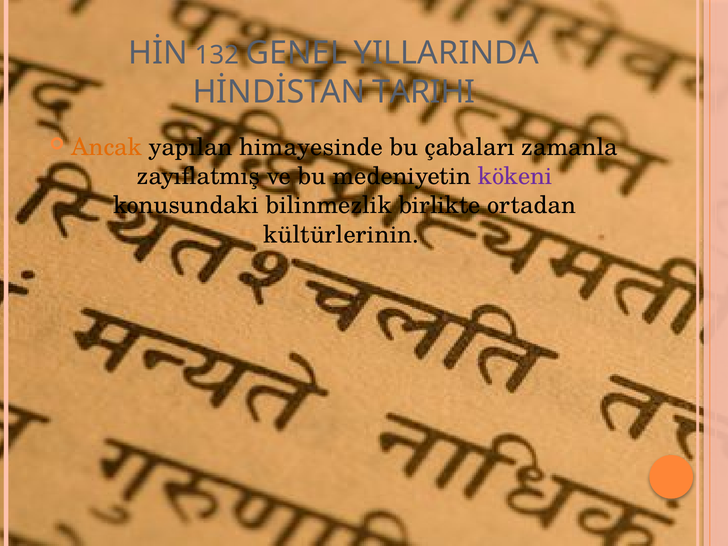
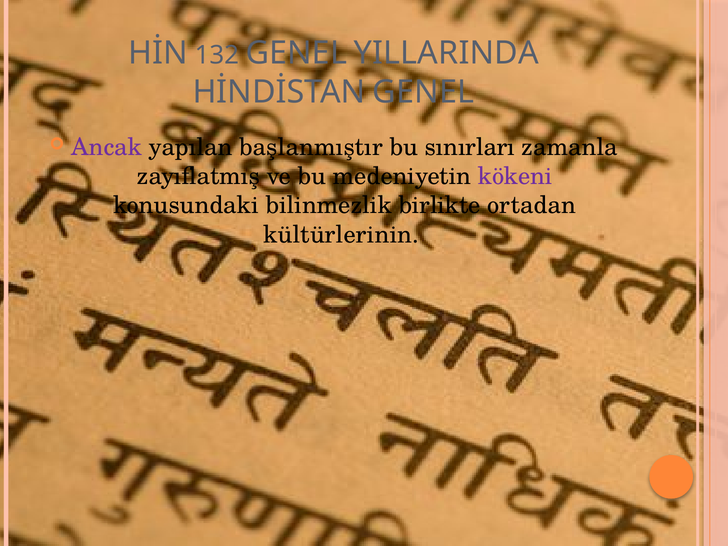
HİNDİSTAN TARIHI: TARIHI -> GENEL
Ancak colour: orange -> purple
himayesinde: himayesinde -> başlanmıştır
çabaları: çabaları -> sınırları
